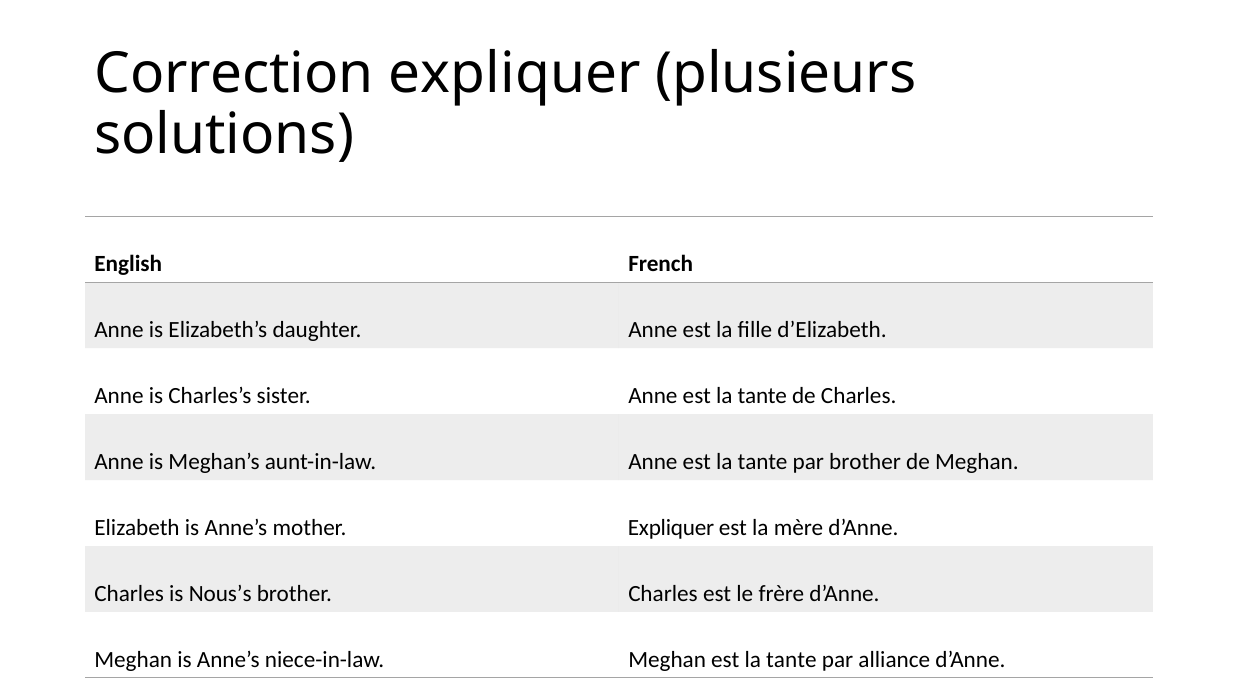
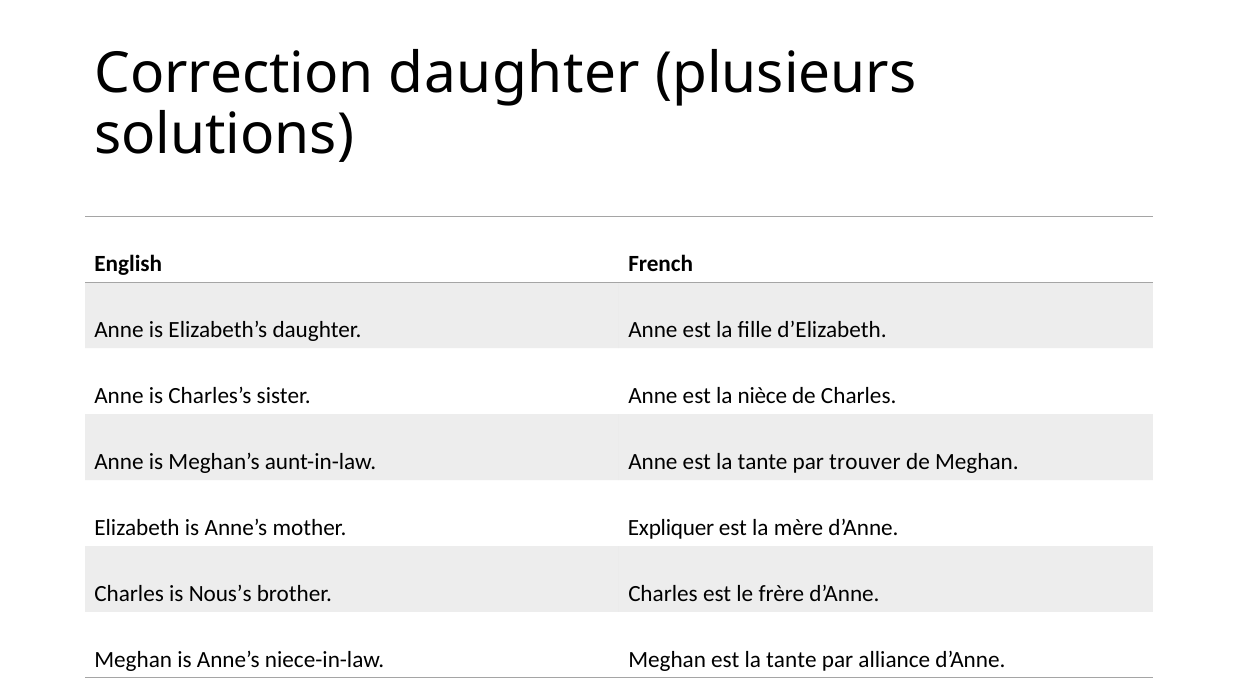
Correction expliquer: expliquer -> daughter
tante at (762, 396): tante -> nièce
par brother: brother -> trouver
